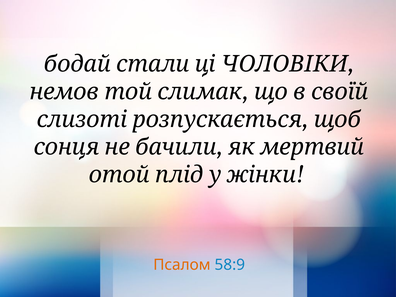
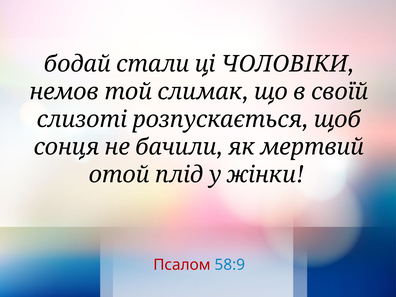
Псалом colour: orange -> red
